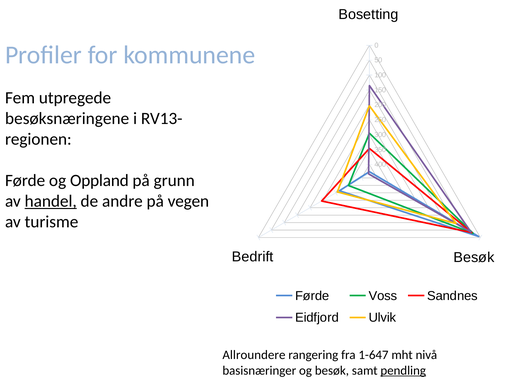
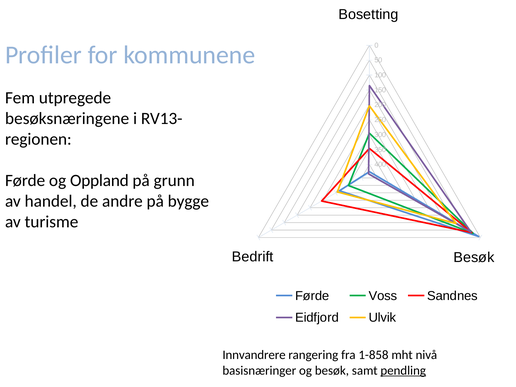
handel underline: present -> none
vegen: vegen -> bygge
Allroundere: Allroundere -> Innvandrere
1-647: 1-647 -> 1-858
